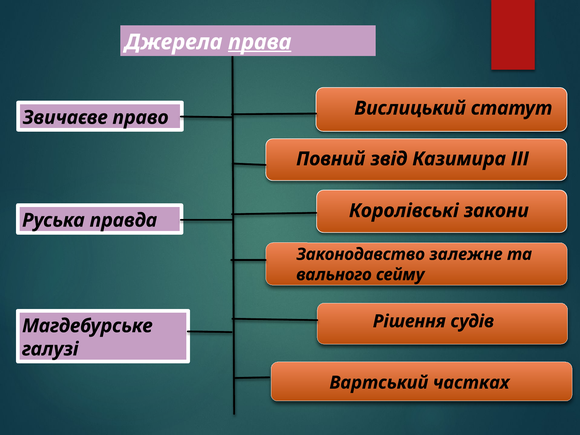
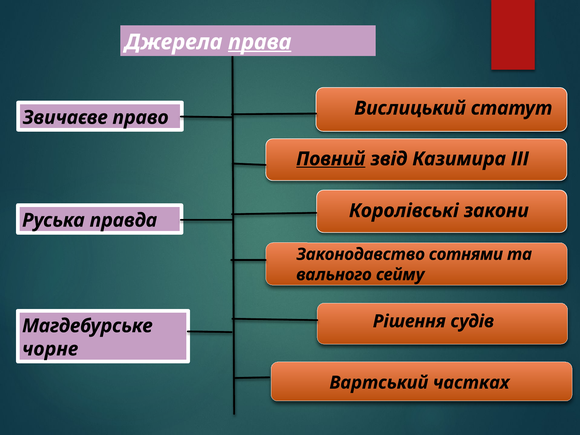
Повний underline: none -> present
залежне: залежне -> сотнями
галузі: галузі -> чорне
